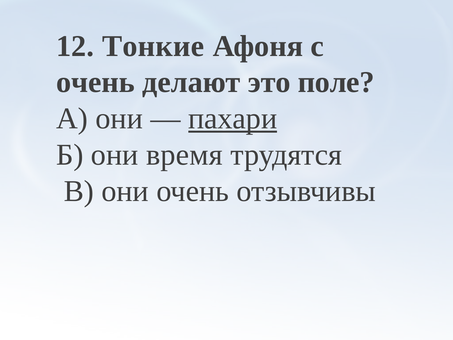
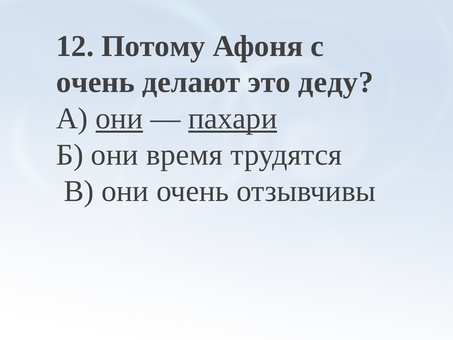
Тонкие: Тонкие -> Потому
поле: поле -> деду
они at (119, 119) underline: none -> present
